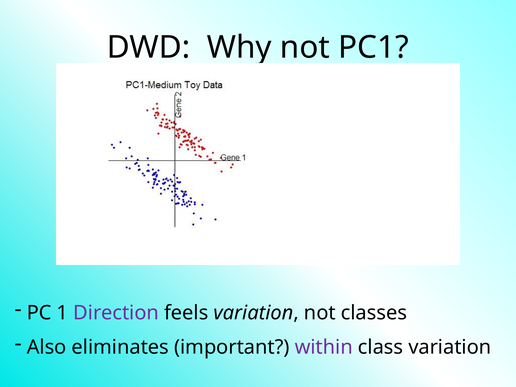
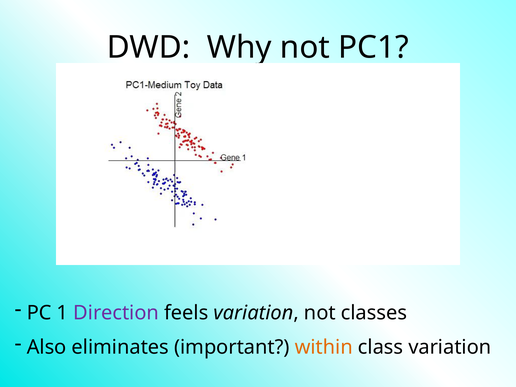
within colour: purple -> orange
